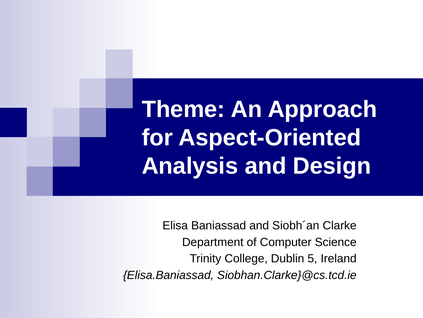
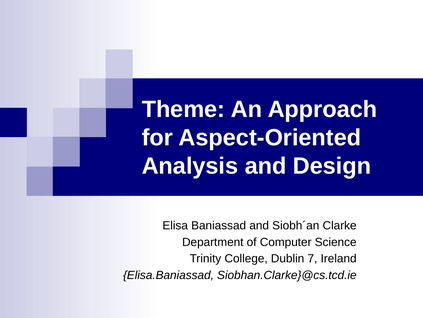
5: 5 -> 7
